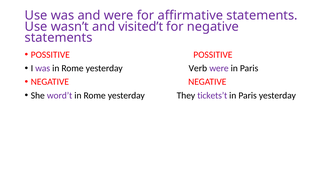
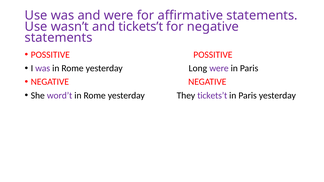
and visited’t: visited’t -> tickets’t
Verb: Verb -> Long
